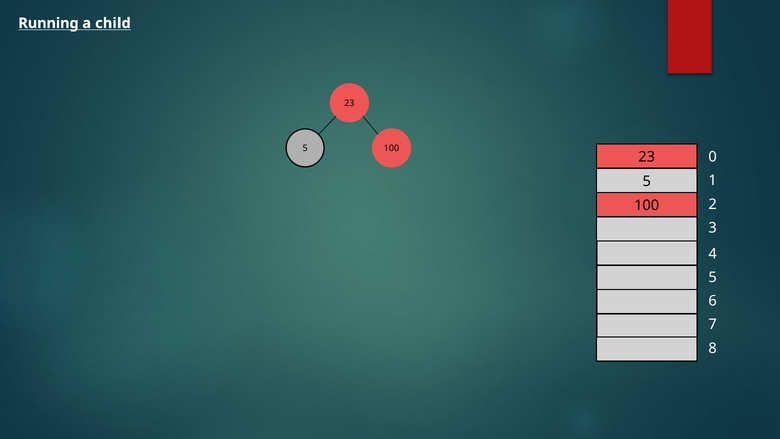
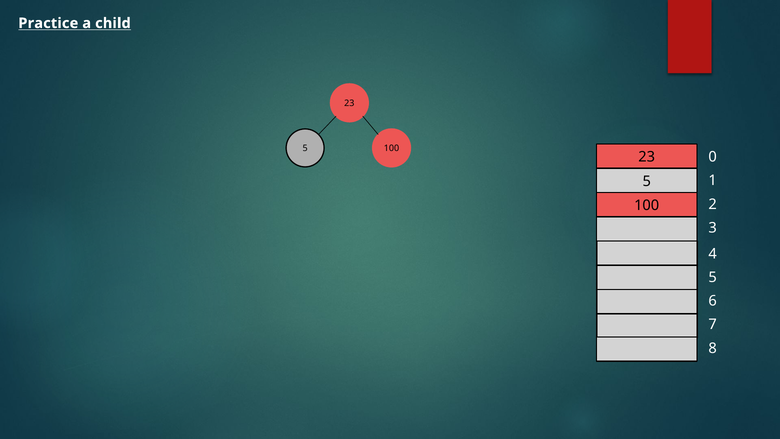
Running: Running -> Practice
